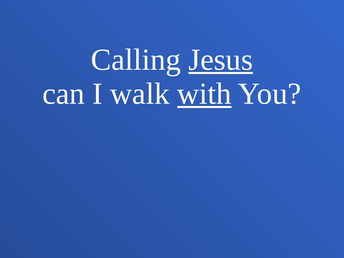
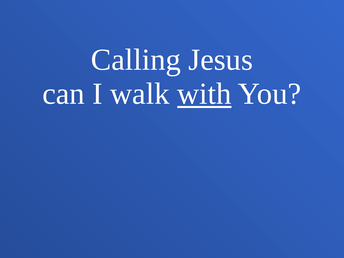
Jesus underline: present -> none
